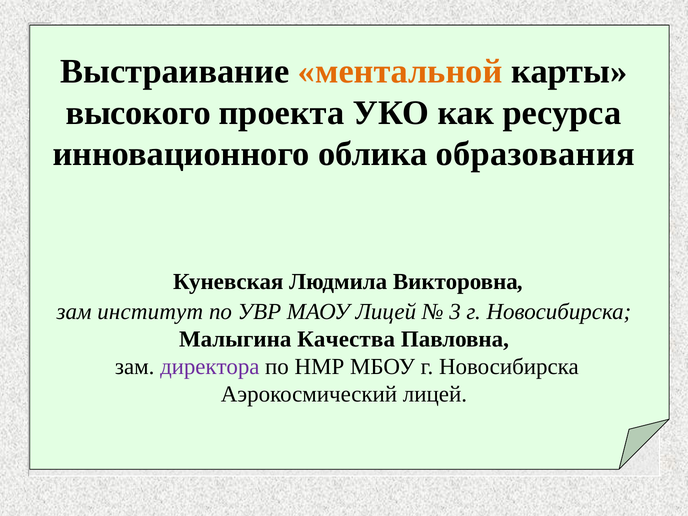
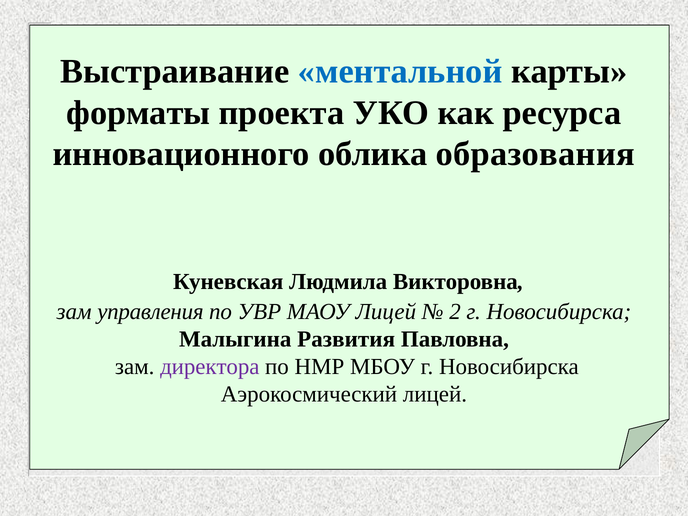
ментальной colour: orange -> blue
высокого: высокого -> форматы
институт: институт -> управления
3: 3 -> 2
Качества: Качества -> Развития
